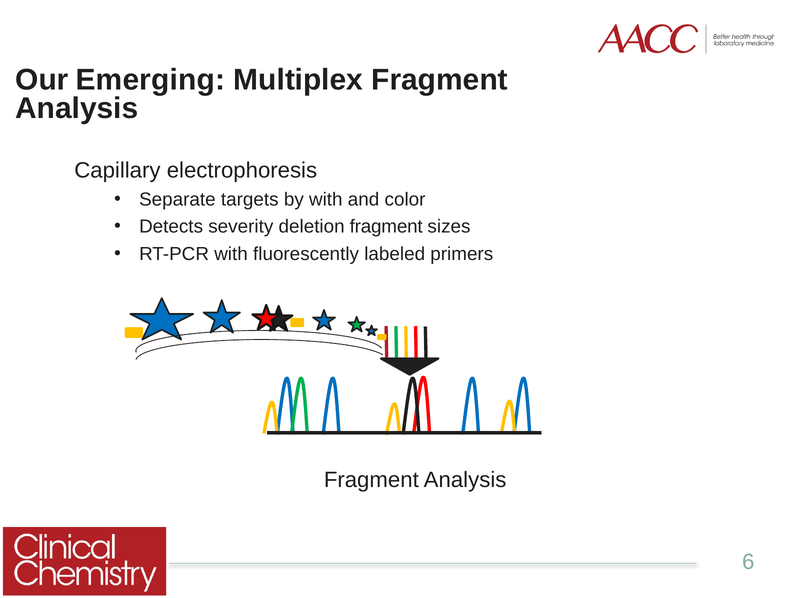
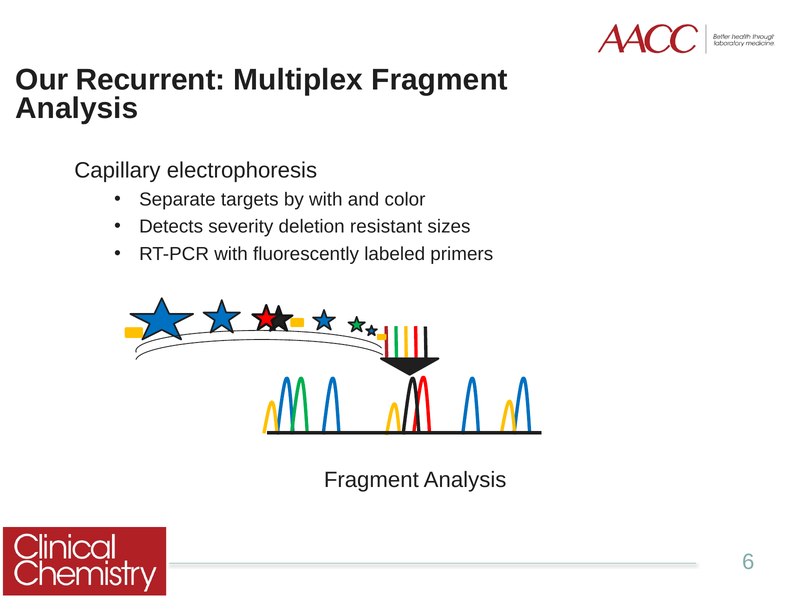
Emerging: Emerging -> Recurrent
deletion fragment: fragment -> resistant
